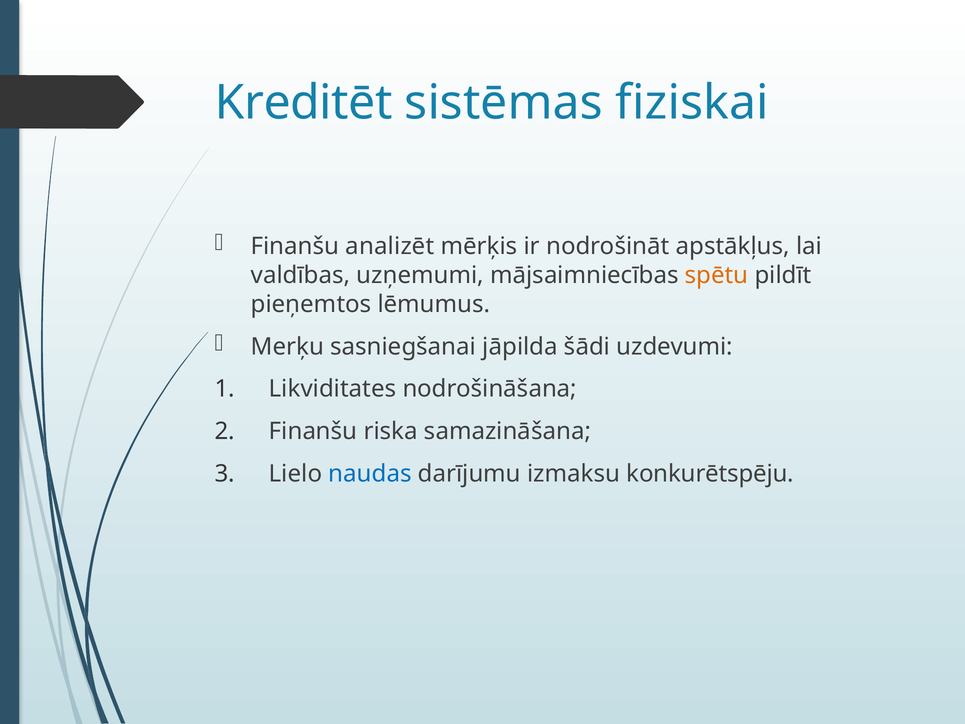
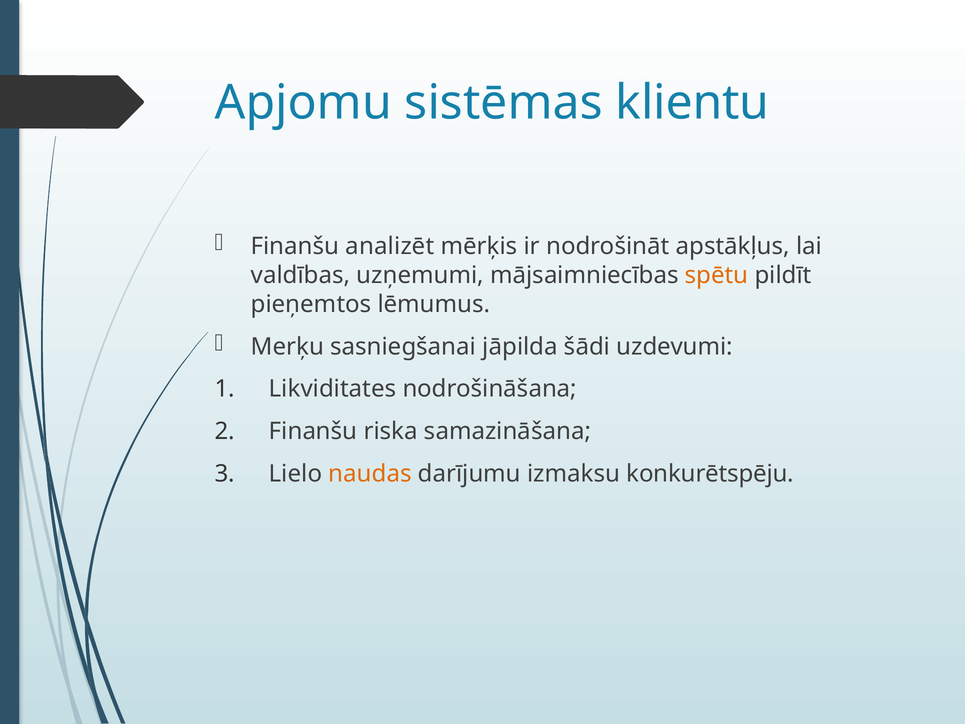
Kreditēt: Kreditēt -> Apjomu
fiziskai: fiziskai -> klientu
naudas colour: blue -> orange
